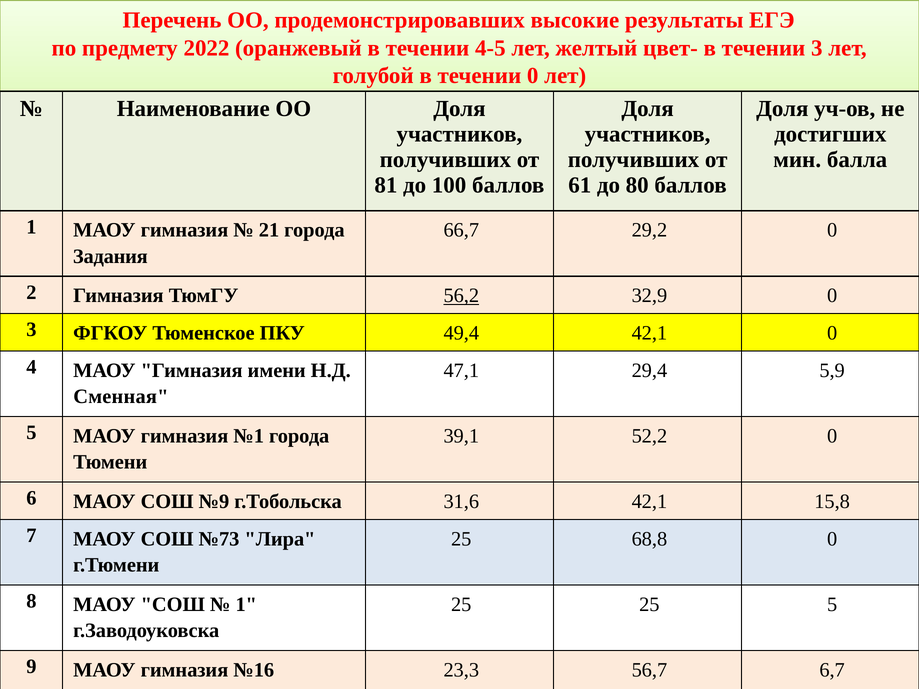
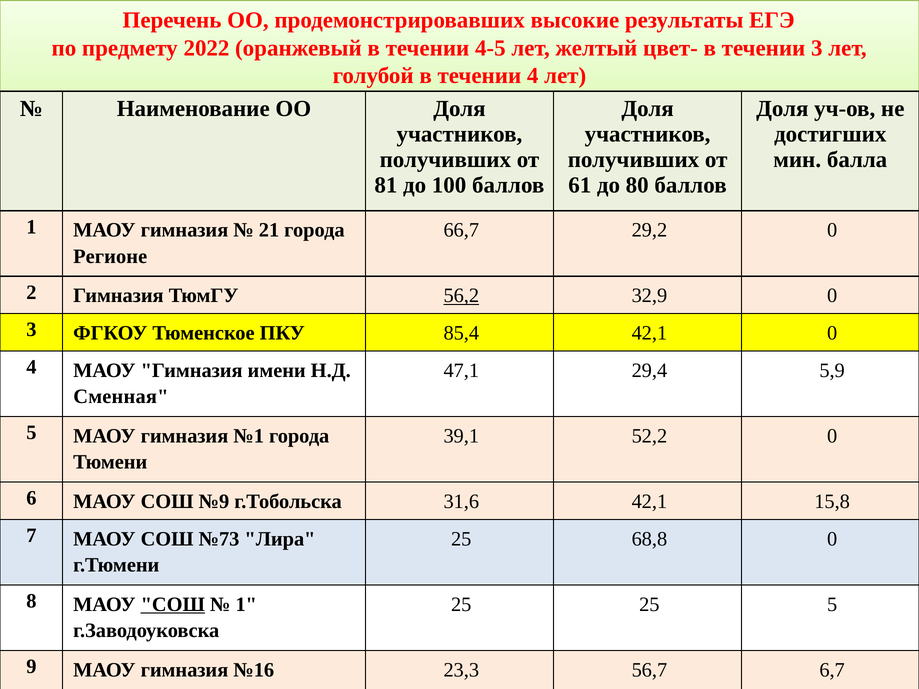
течении 0: 0 -> 4
Задания: Задания -> Регионе
49,4: 49,4 -> 85,4
СОШ at (173, 605) underline: none -> present
